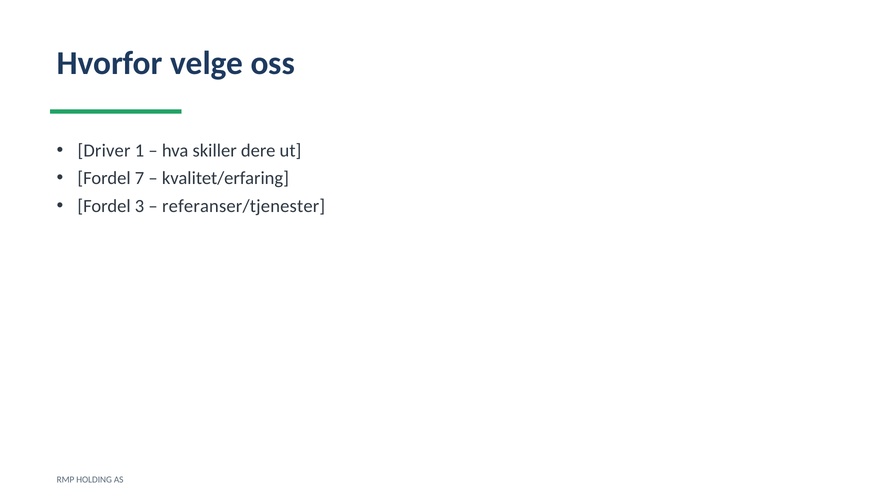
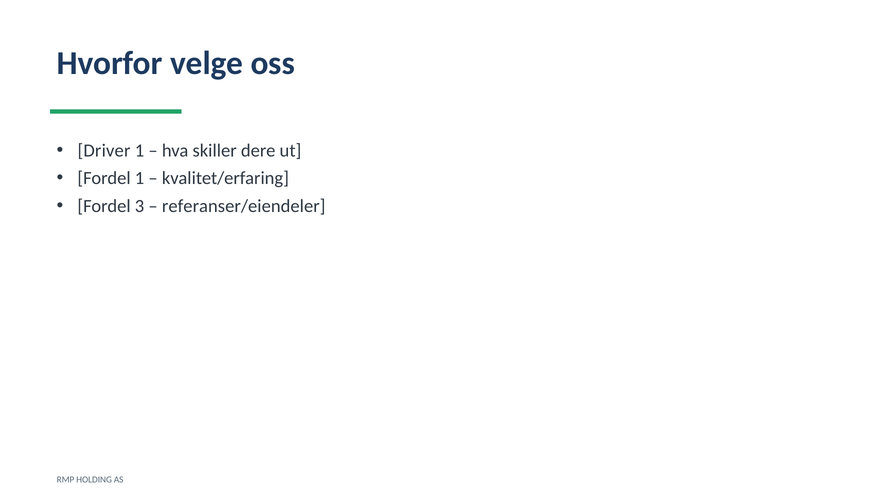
Fordel 7: 7 -> 1
referanser/tjenester: referanser/tjenester -> referanser/eiendeler
